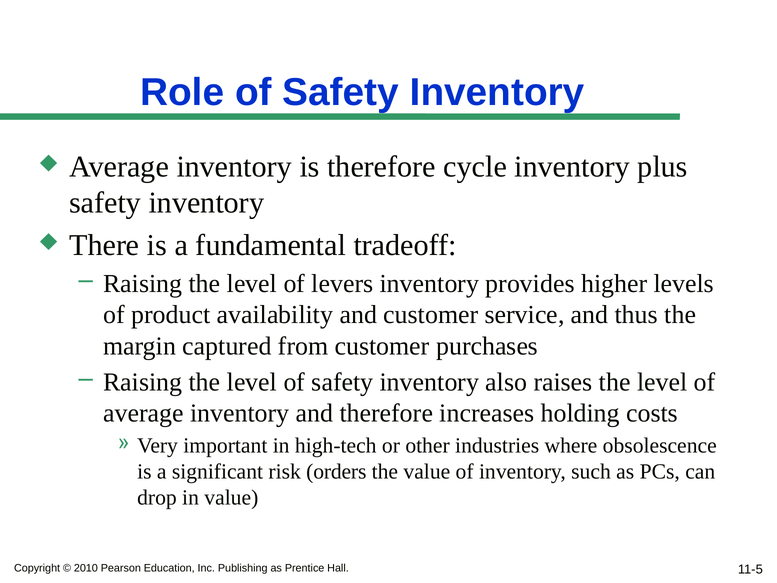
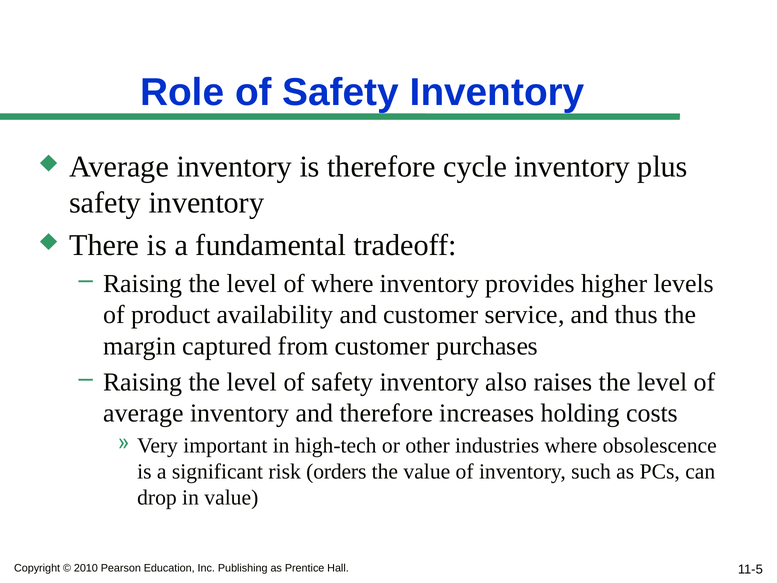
of levers: levers -> where
